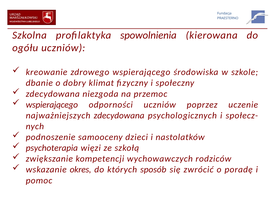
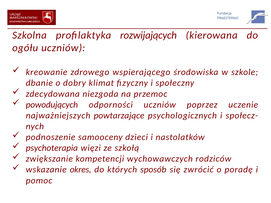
spowolnienia: spowolnienia -> rozwijających
wspierającego at (52, 105): wspierającego -> powodujących
najważniejszych zdecydowana: zdecydowana -> powtarzające
